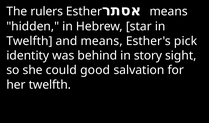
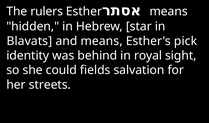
Twelfth at (29, 41): Twelfth -> Blavats
story: story -> royal
good: good -> fields
her twelfth: twelfth -> streets
